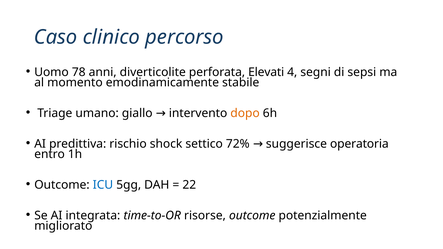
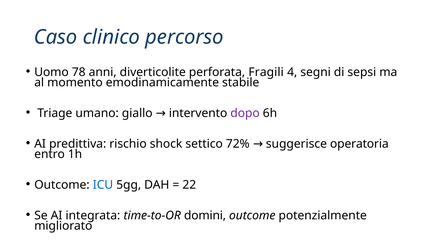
Elevati: Elevati -> Fragili
dopo colour: orange -> purple
risorse: risorse -> domini
